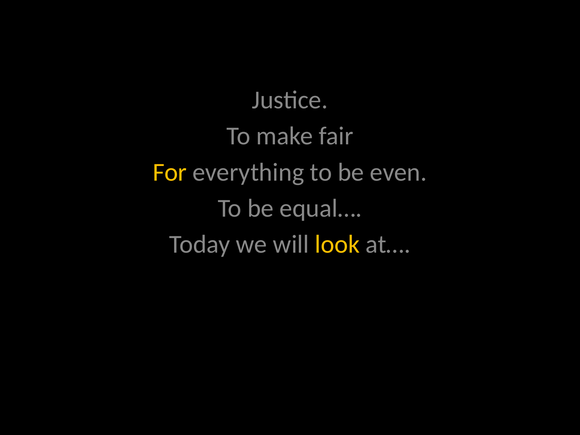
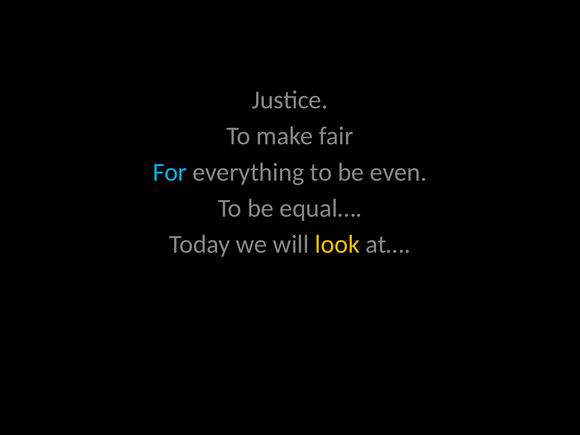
For colour: yellow -> light blue
